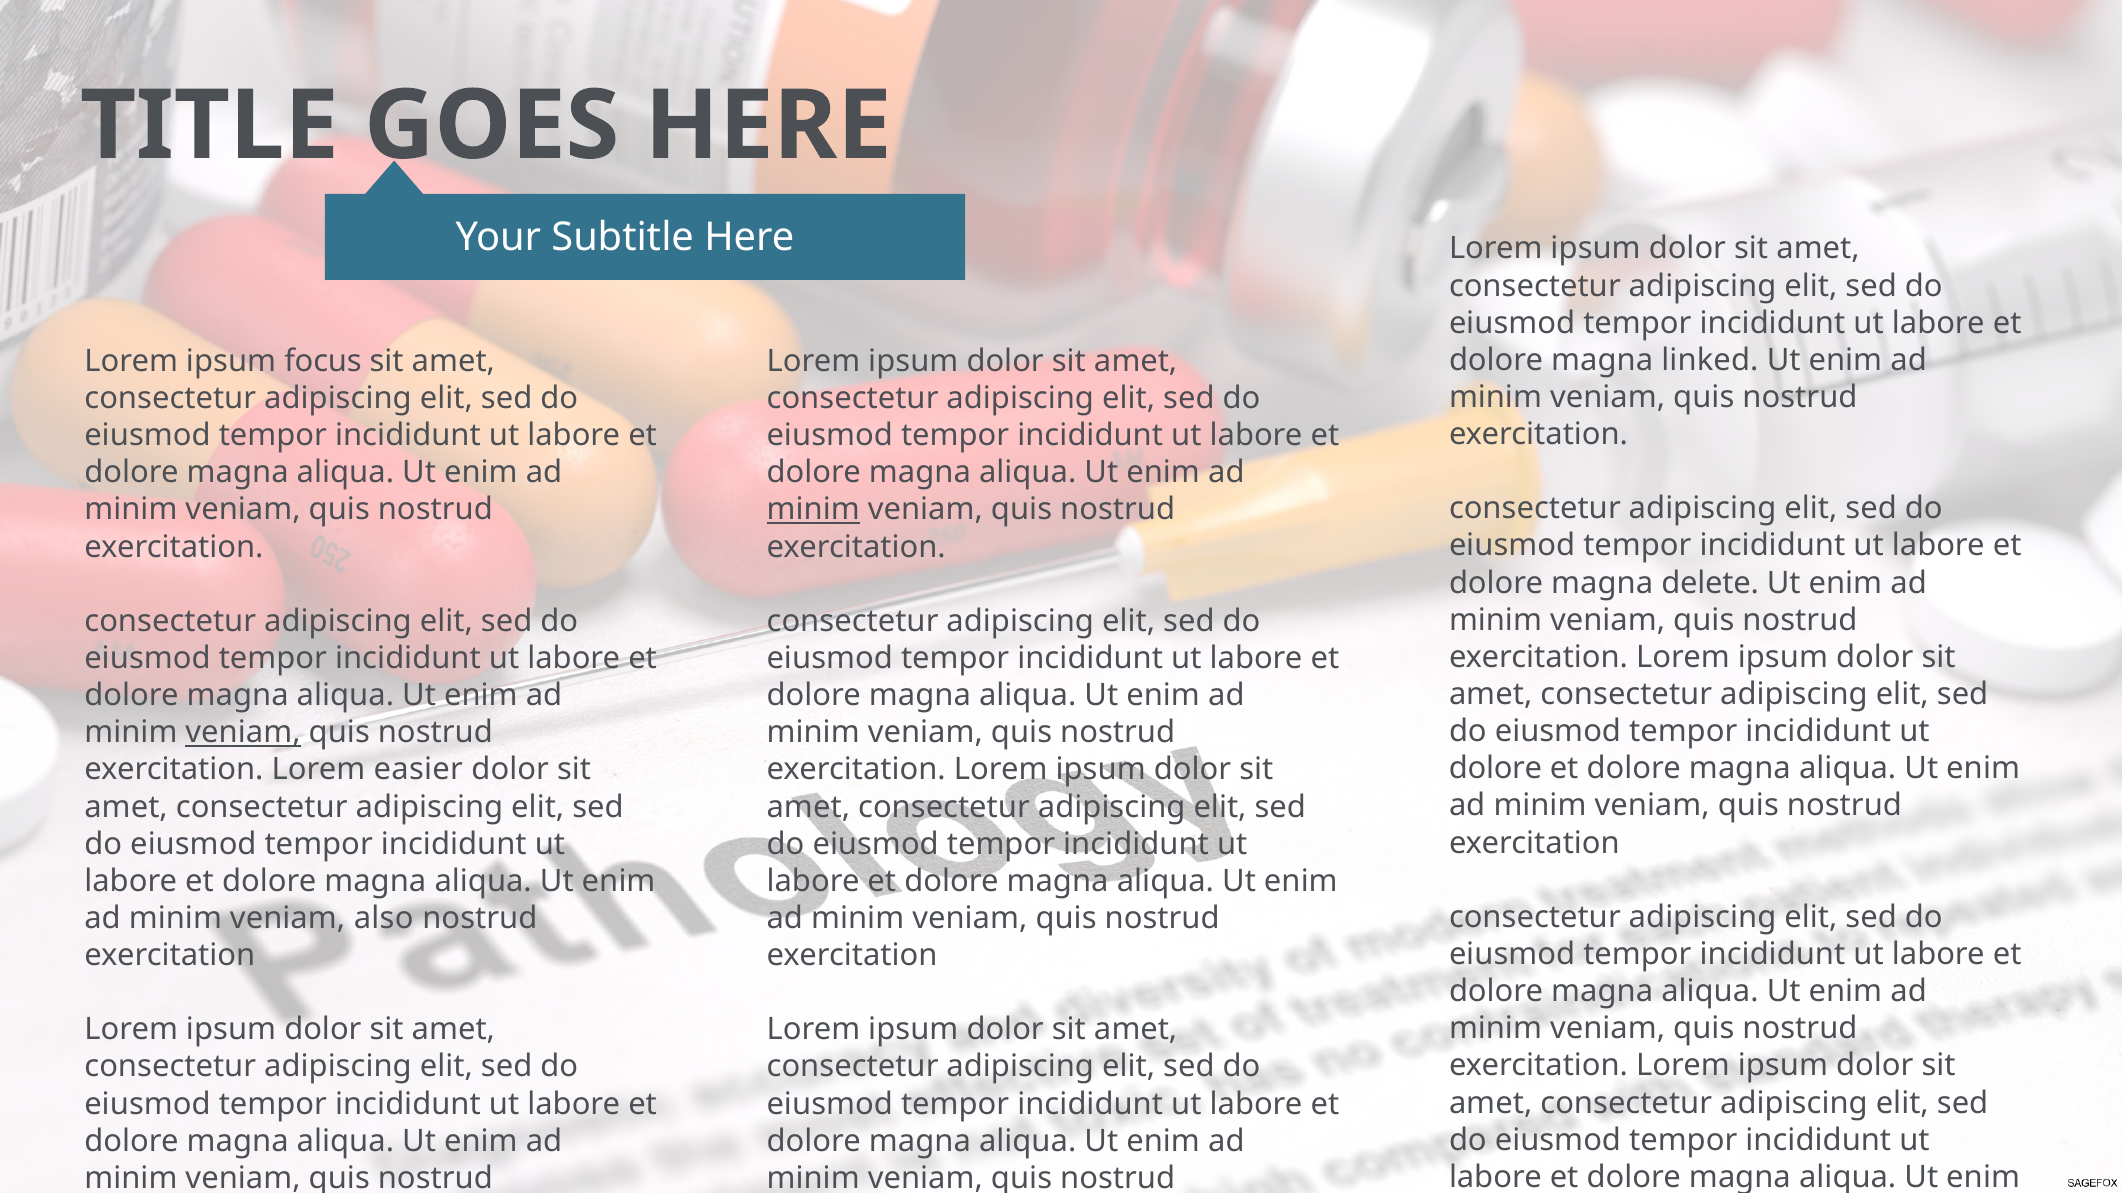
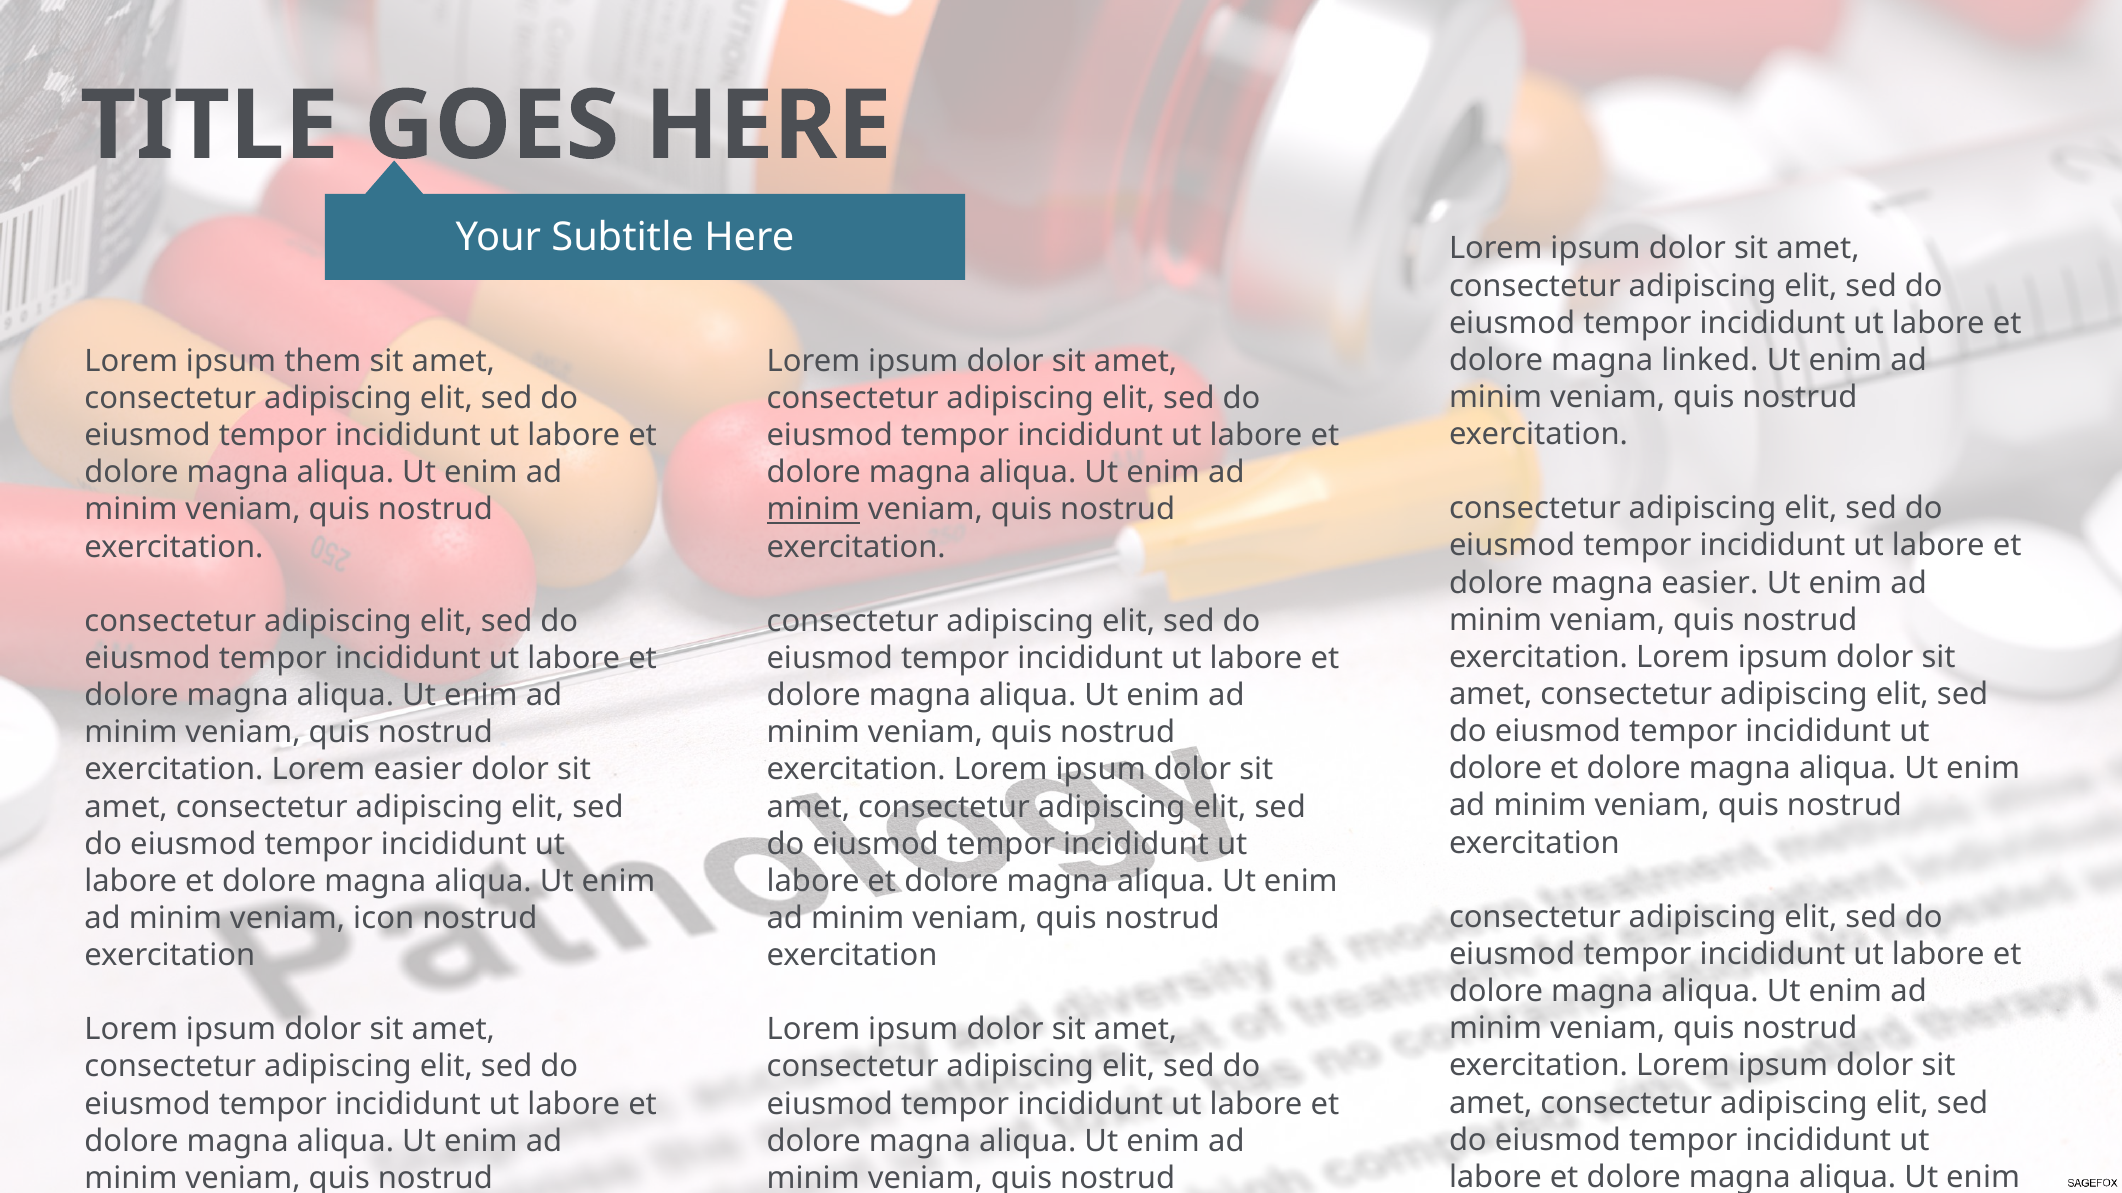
focus: focus -> them
magna delete: delete -> easier
veniam at (243, 733) underline: present -> none
also: also -> icon
